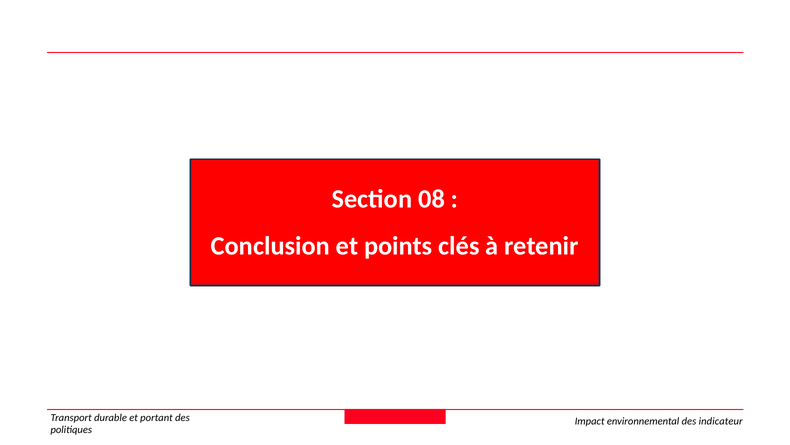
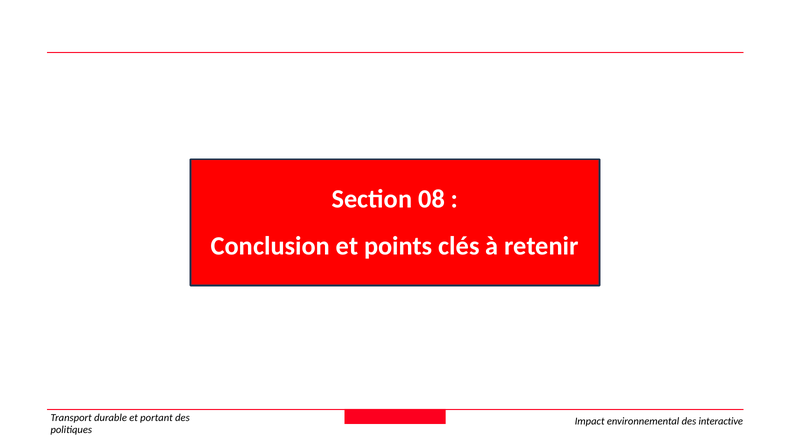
indicateur: indicateur -> interactive
